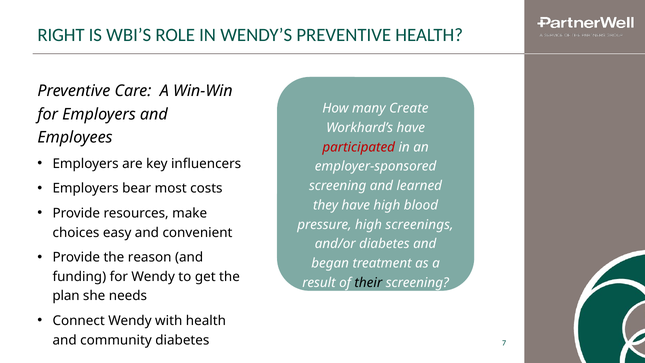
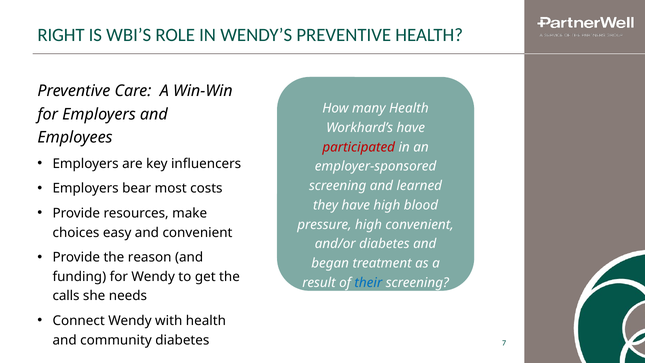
many Create: Create -> Health
high screenings: screenings -> convenient
their colour: black -> blue
plan: plan -> calls
